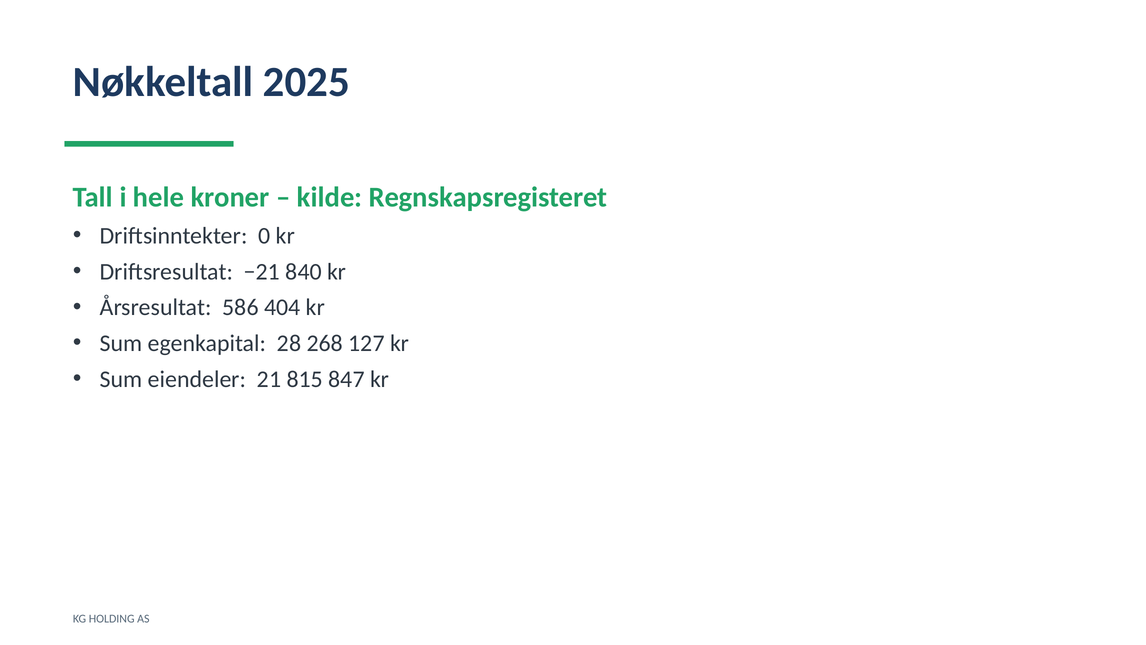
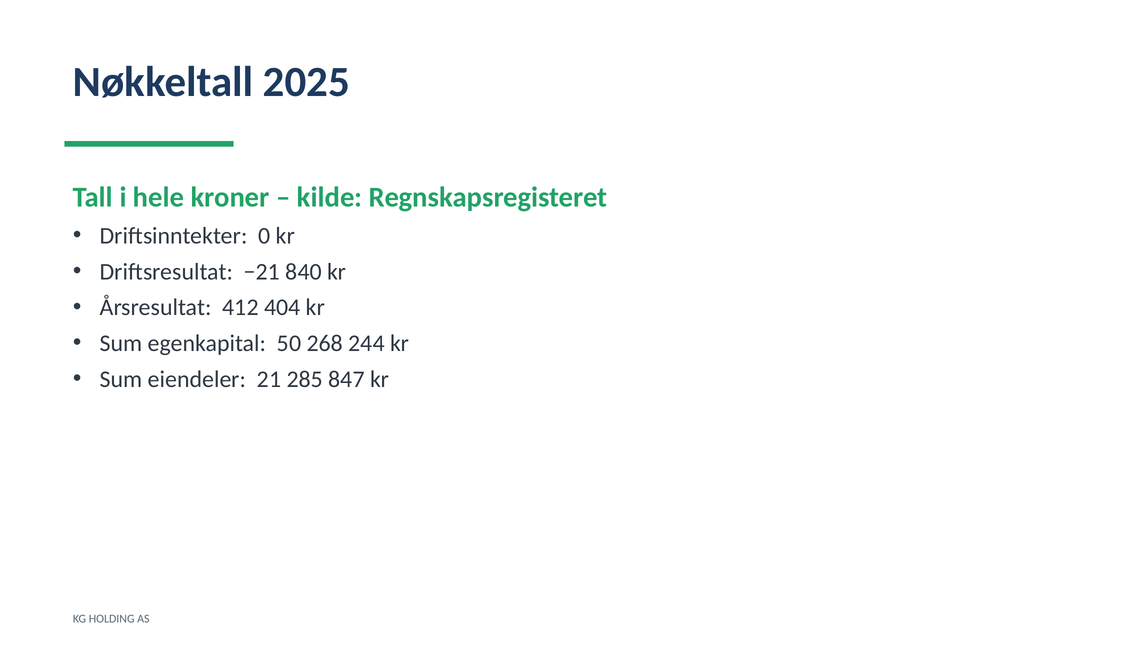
586: 586 -> 412
28: 28 -> 50
127: 127 -> 244
815: 815 -> 285
